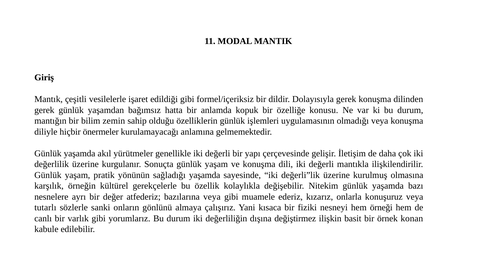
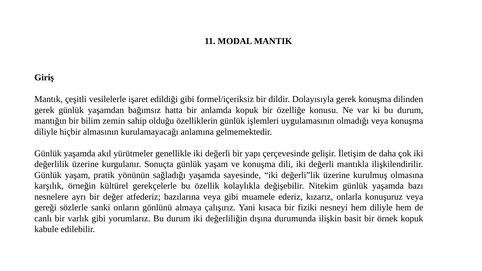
önermeler: önermeler -> almasının
tutarlı: tutarlı -> gereği
hem örneği: örneği -> diliyle
değiştirmez: değiştirmez -> durumunda
örnek konan: konan -> kopuk
